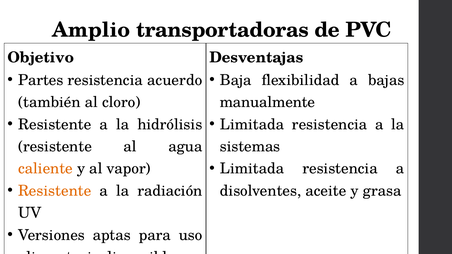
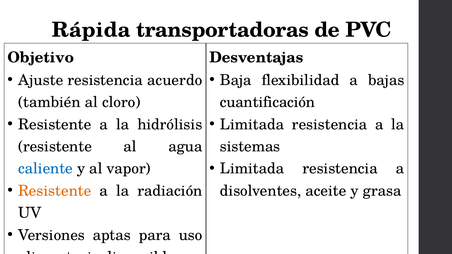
Amplio: Amplio -> Rápida
Partes: Partes -> Ajuste
manualmente: manualmente -> cuantificación
caliente colour: orange -> blue
